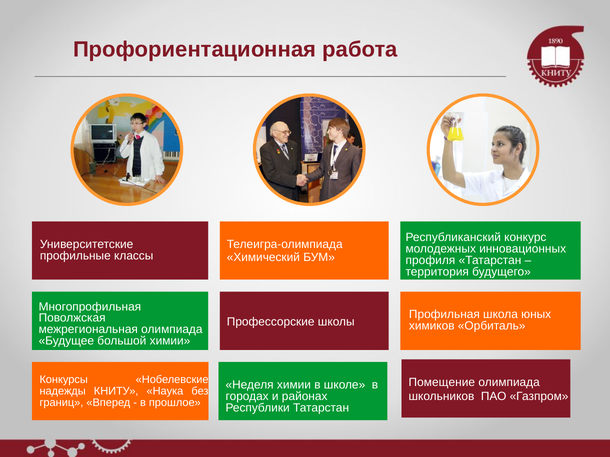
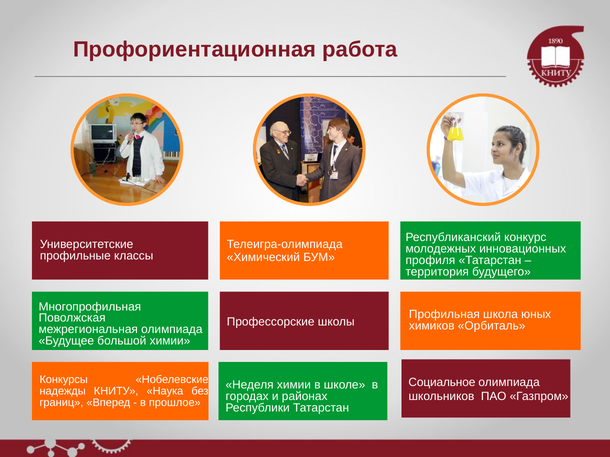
Помещение: Помещение -> Социальное
